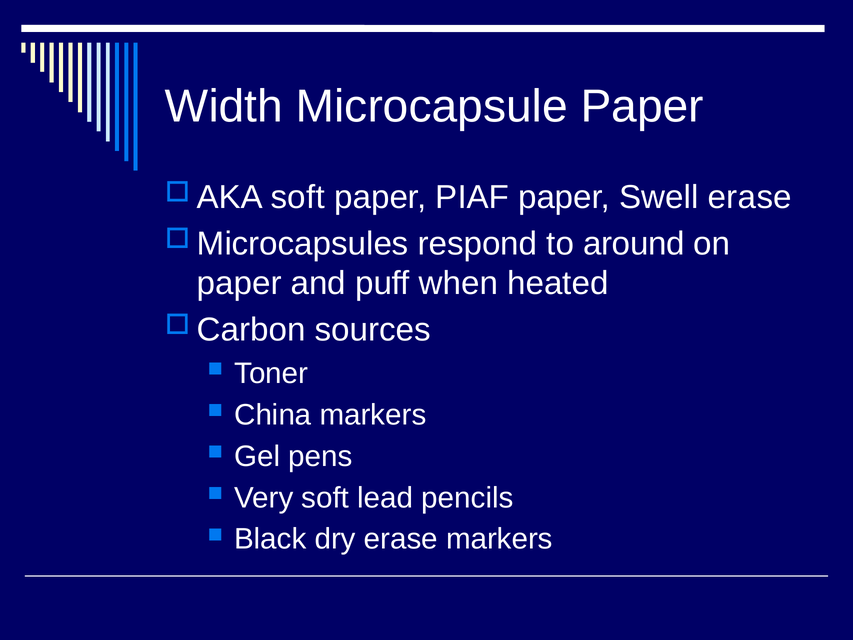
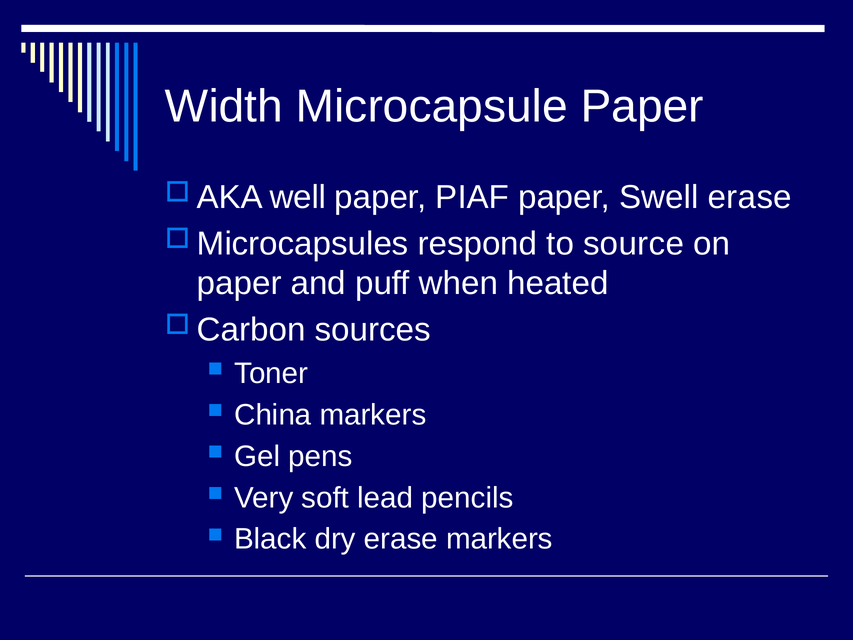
soft at (298, 197): soft -> well
around: around -> source
